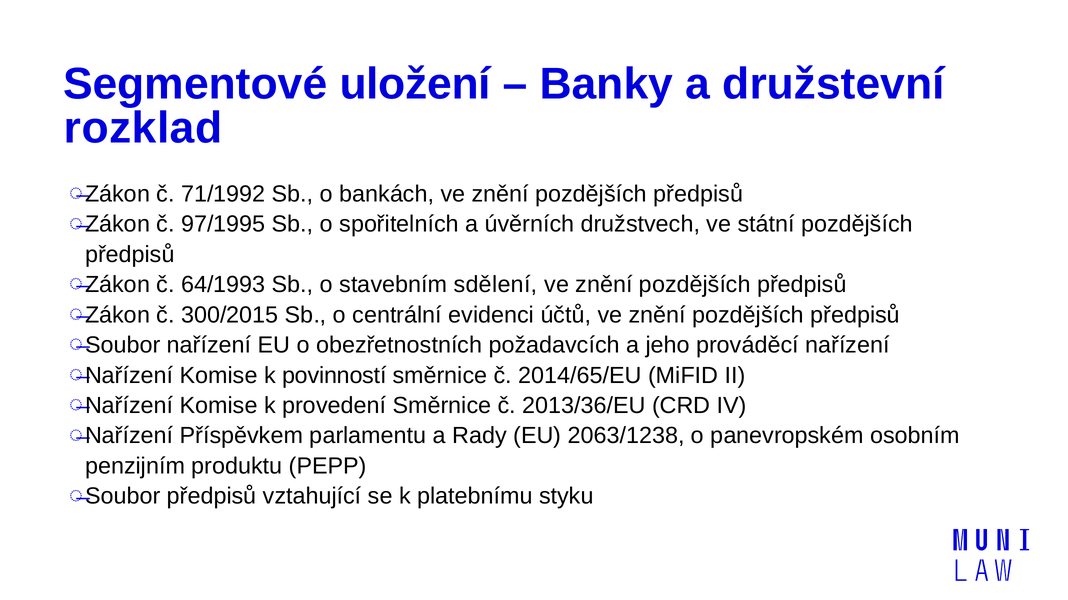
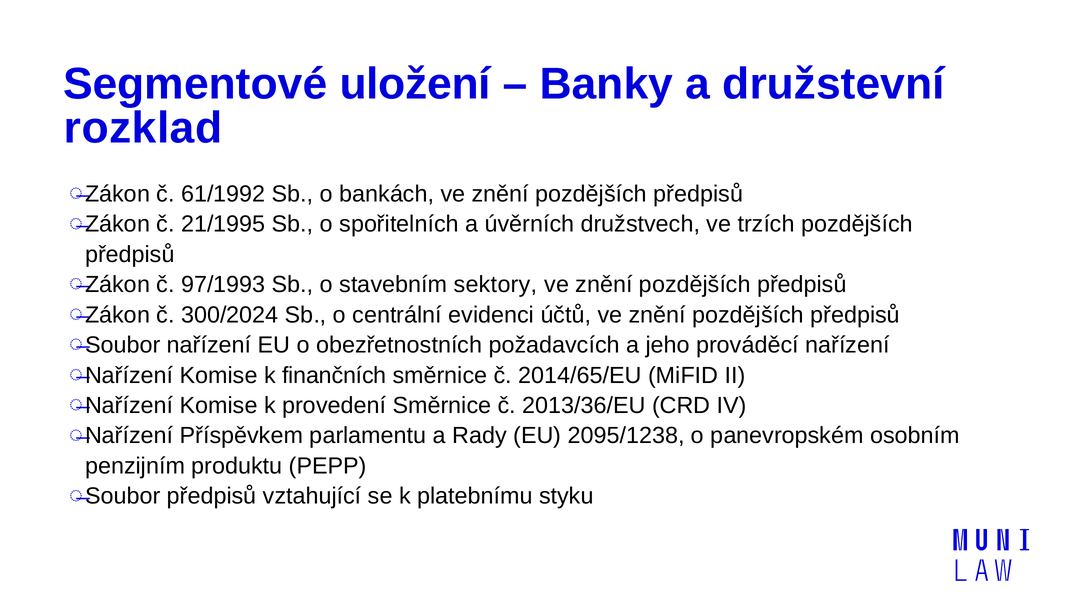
71/1992: 71/1992 -> 61/1992
97/1995: 97/1995 -> 21/1995
státní: státní -> trzích
64/1993: 64/1993 -> 97/1993
sdělení: sdělení -> sektory
300/2015: 300/2015 -> 300/2024
povinností: povinností -> finančních
2063/1238: 2063/1238 -> 2095/1238
